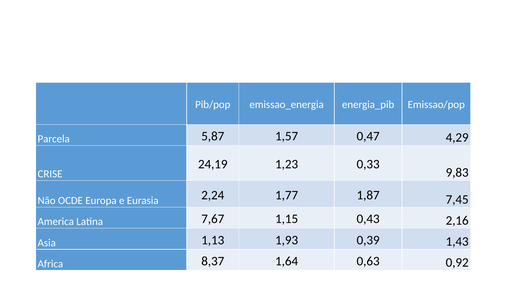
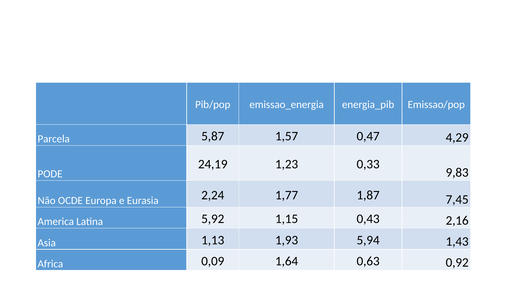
CRISE: CRISE -> PODE
7,67: 7,67 -> 5,92
0,39: 0,39 -> 5,94
8,37: 8,37 -> 0,09
